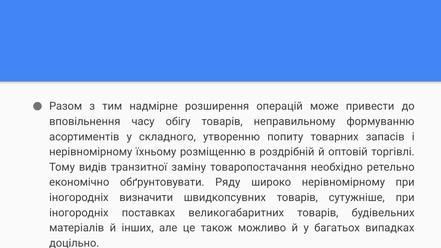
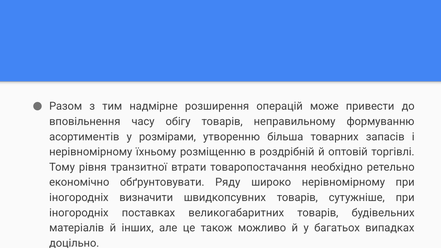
складного: складного -> розмірами
попиту: попиту -> більша
видів: видів -> рівня
заміну: заміну -> втрати
